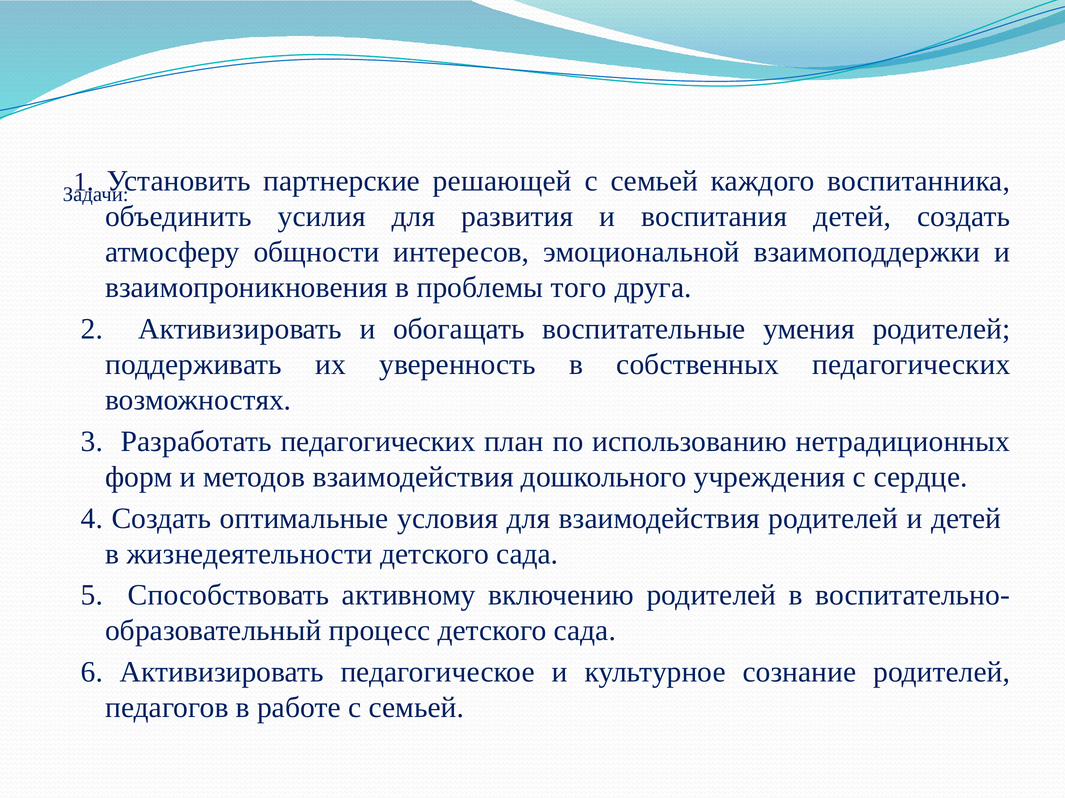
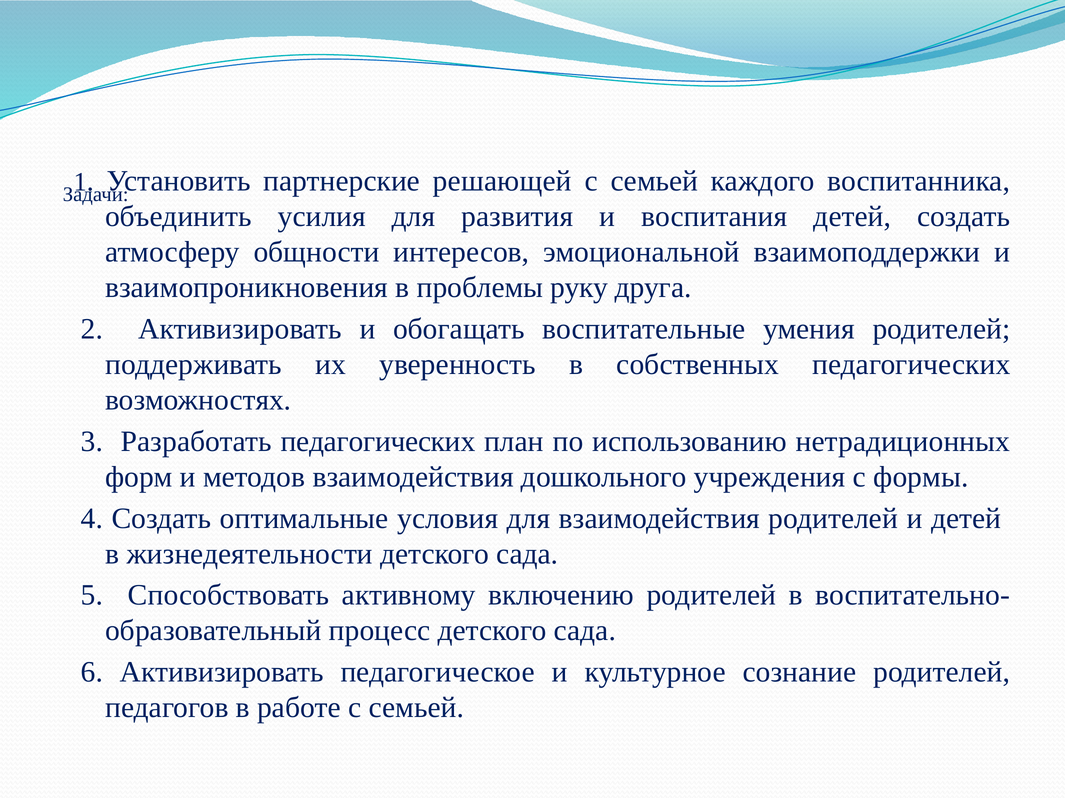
того: того -> руку
сердце: сердце -> формы
